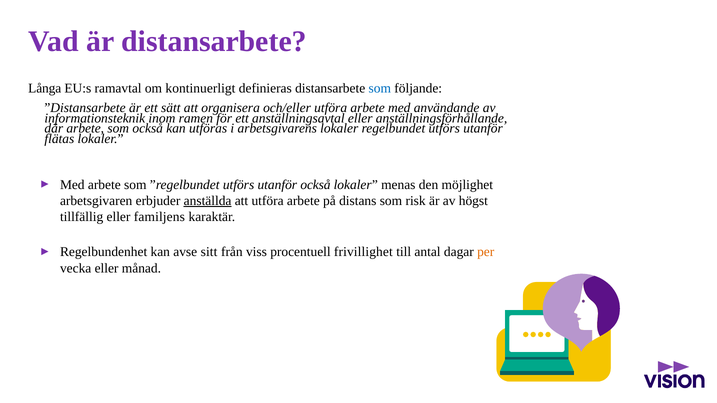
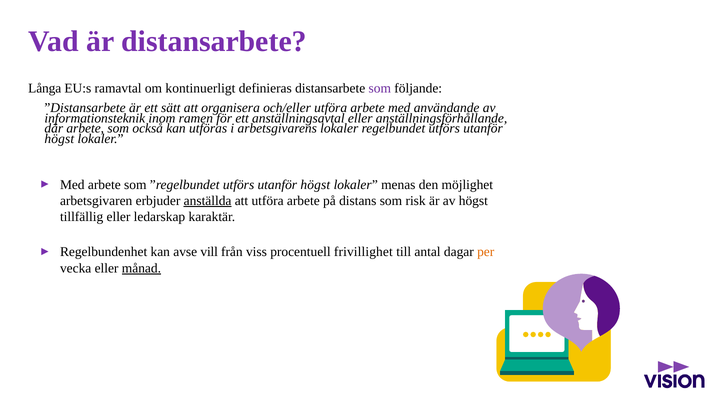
som at (380, 88) colour: blue -> purple
flätas at (59, 139): flätas -> högst
”regelbundet utförs utanför också: också -> högst
familjens: familjens -> ledarskap
sitt: sitt -> vill
månad underline: none -> present
